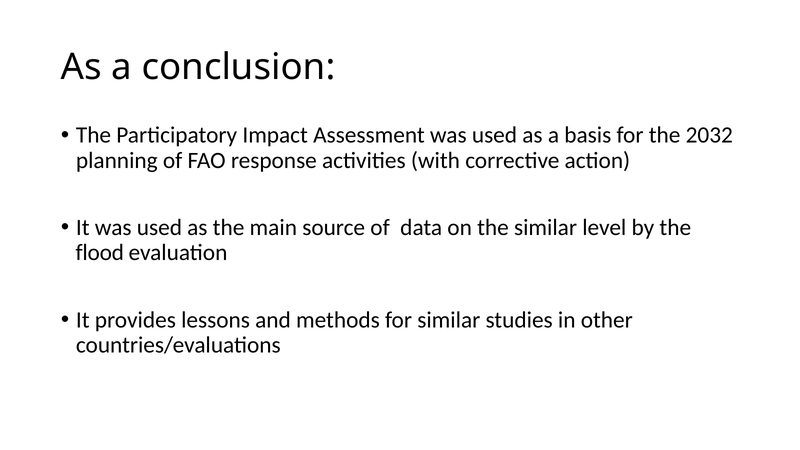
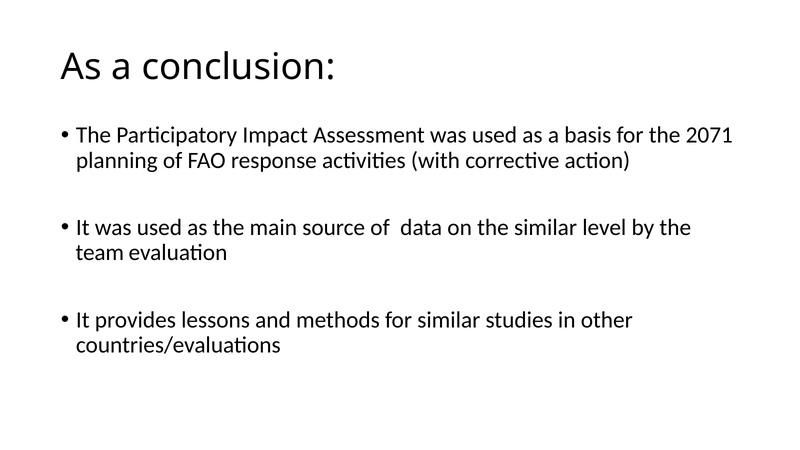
2032: 2032 -> 2071
flood: flood -> team
